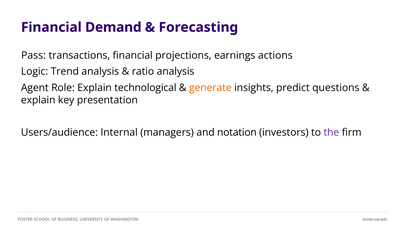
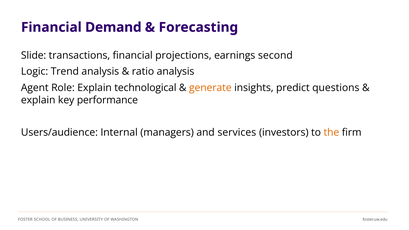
Pass: Pass -> Slide
actions: actions -> second
presentation: presentation -> performance
notation: notation -> services
the colour: purple -> orange
